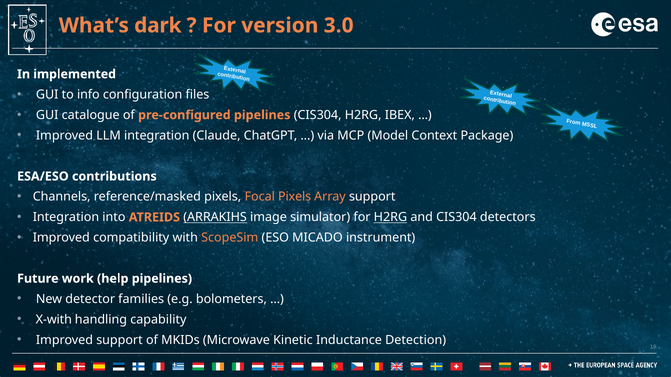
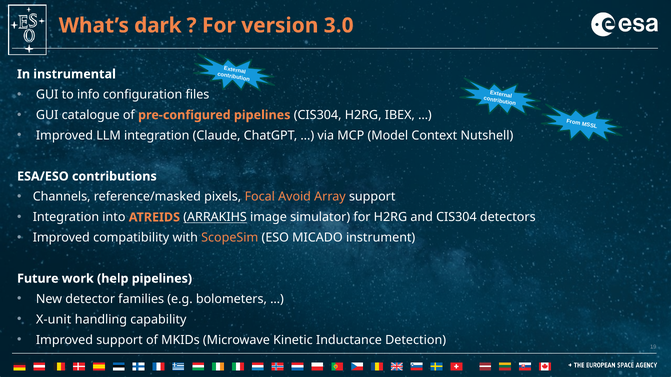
implemented: implemented -> instrumental
Package: Package -> Nutshell
Focal Pixels: Pixels -> Avoid
H2RG at (390, 217) underline: present -> none
X-with: X-with -> X-unit
